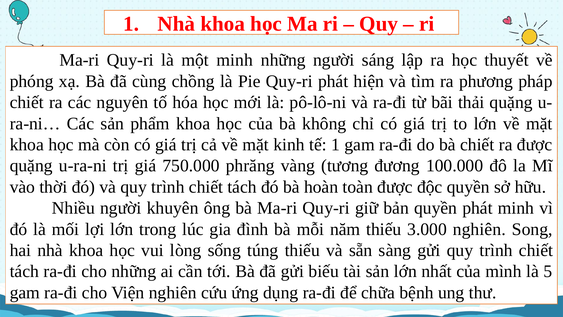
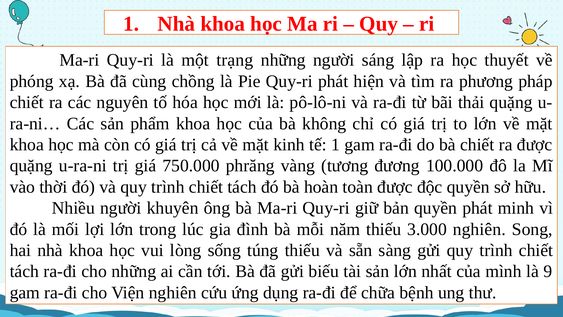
một minh: minh -> trạng
5: 5 -> 9
